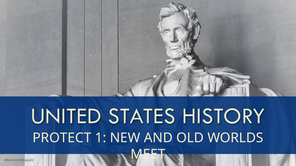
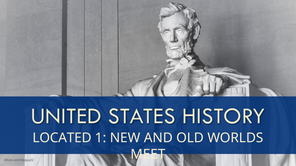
PROTECT: PROTECT -> LOCATED
